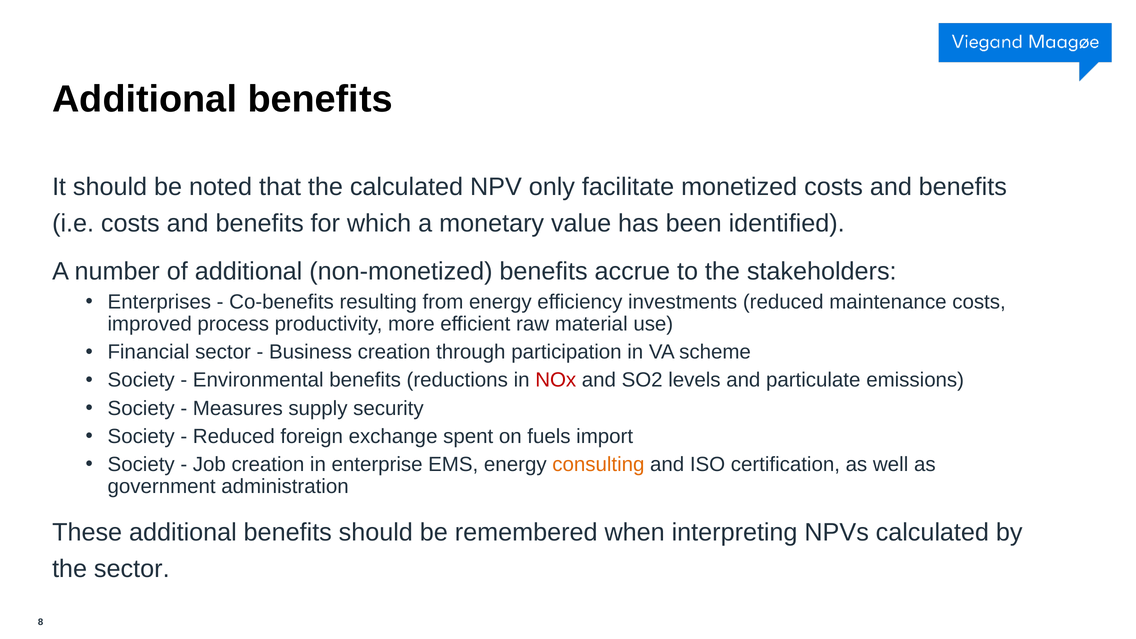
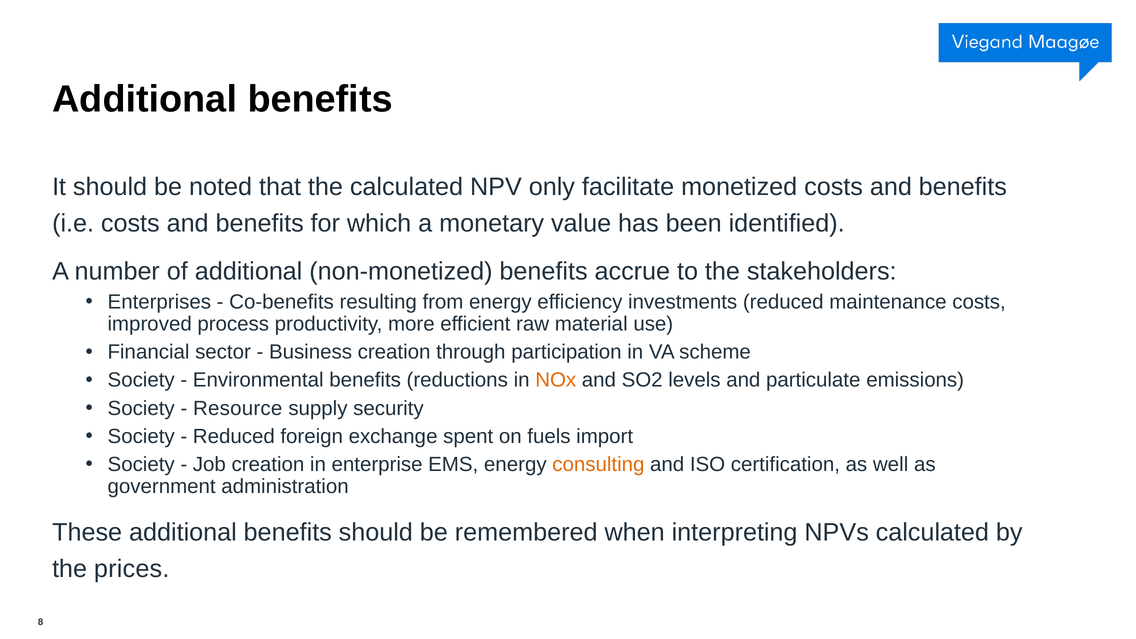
NOx colour: red -> orange
Measures: Measures -> Resource
the sector: sector -> prices
